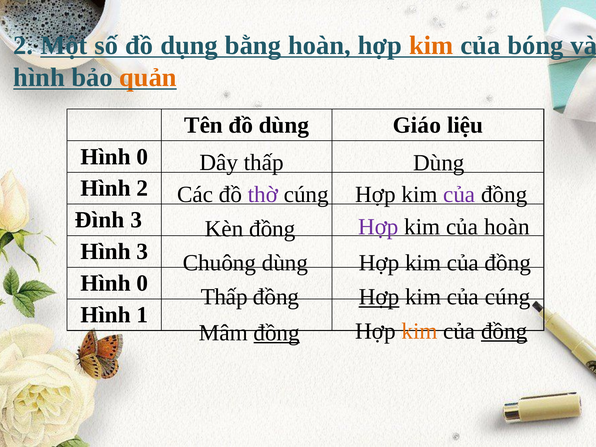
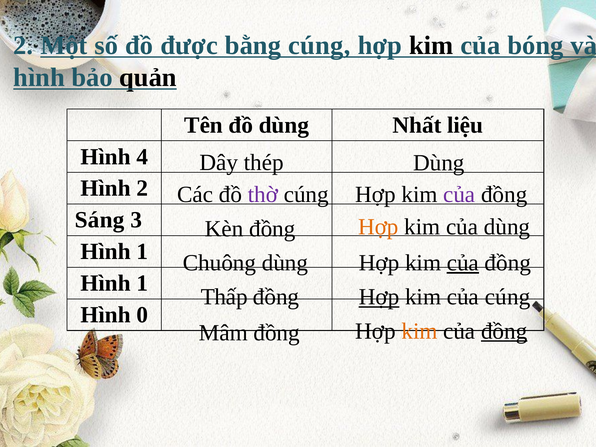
dụng: dụng -> được
bằng hoàn: hoàn -> cúng
kim at (431, 45) colour: orange -> black
quản colour: orange -> black
Giáo: Giáo -> Nhất
0 at (142, 157): 0 -> 4
Dây thấp: thấp -> thép
Đình: Đình -> Sáng
Hợp at (378, 227) colour: purple -> orange
của hoàn: hoàn -> dùng
3 at (142, 252): 3 -> 1
của at (463, 263) underline: none -> present
0 at (142, 283): 0 -> 1
1: 1 -> 0
đồng at (277, 333) underline: present -> none
